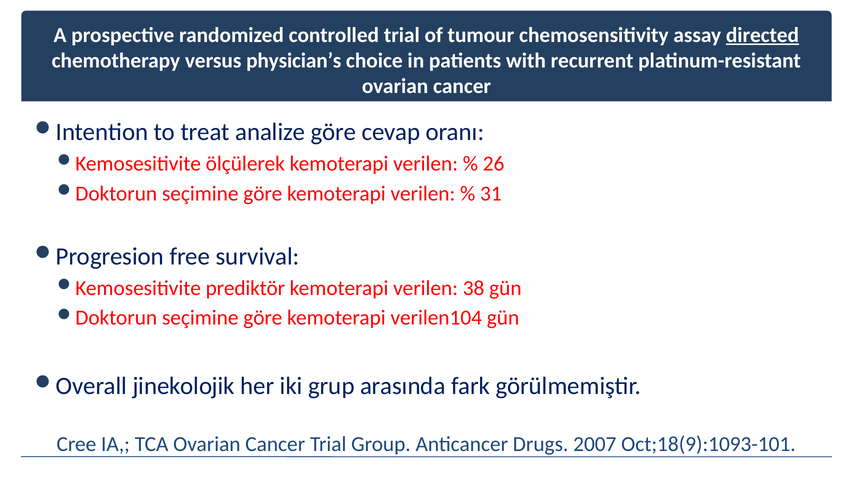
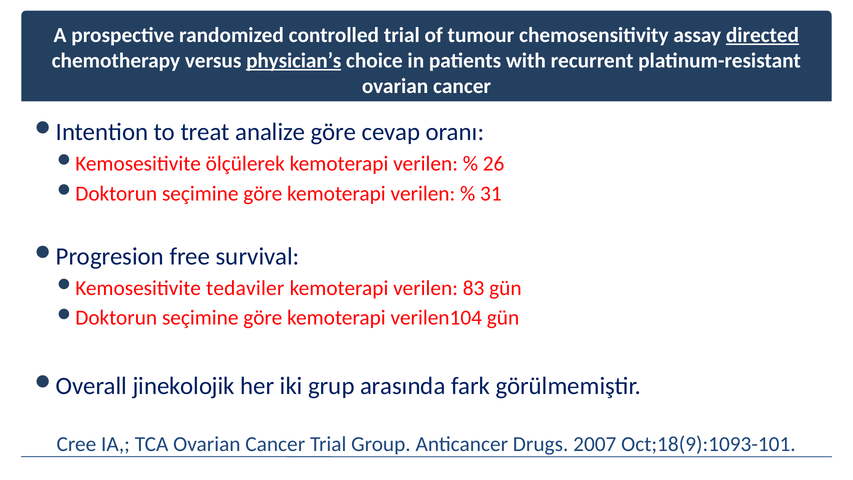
physician’s underline: none -> present
prediktör: prediktör -> tedaviler
38: 38 -> 83
